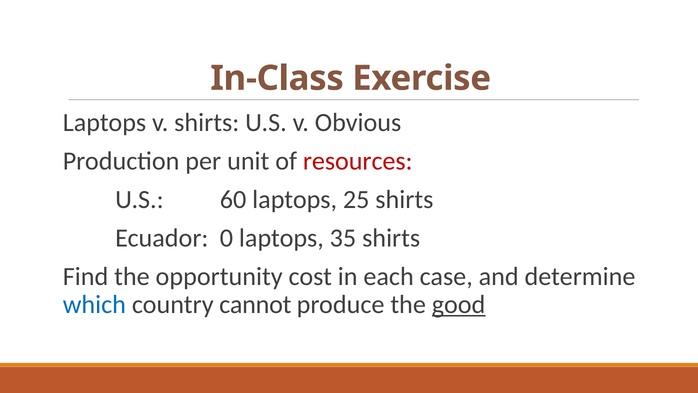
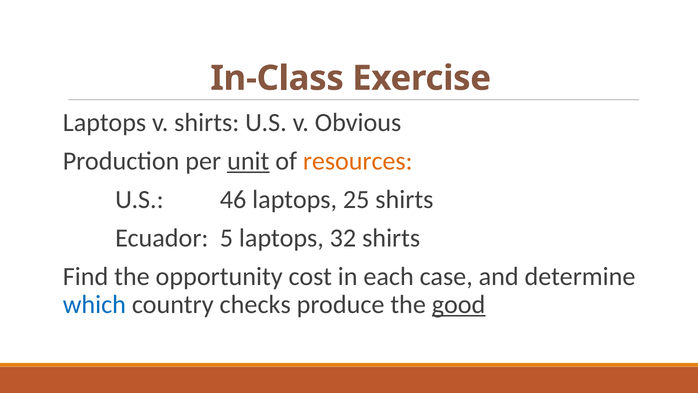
unit underline: none -> present
resources colour: red -> orange
60: 60 -> 46
0: 0 -> 5
35: 35 -> 32
cannot: cannot -> checks
